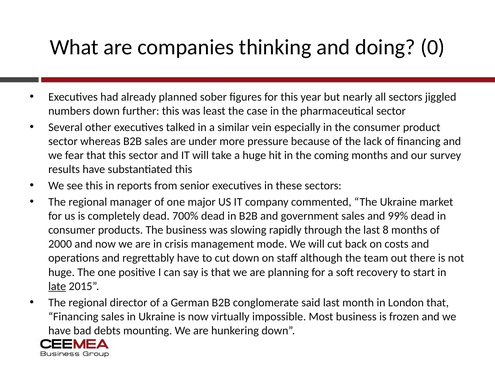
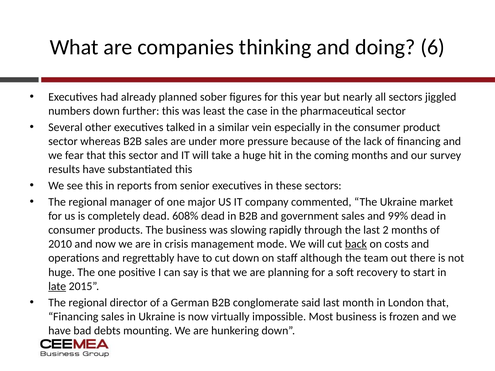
0: 0 -> 6
700%: 700% -> 608%
8: 8 -> 2
2000: 2000 -> 2010
back underline: none -> present
